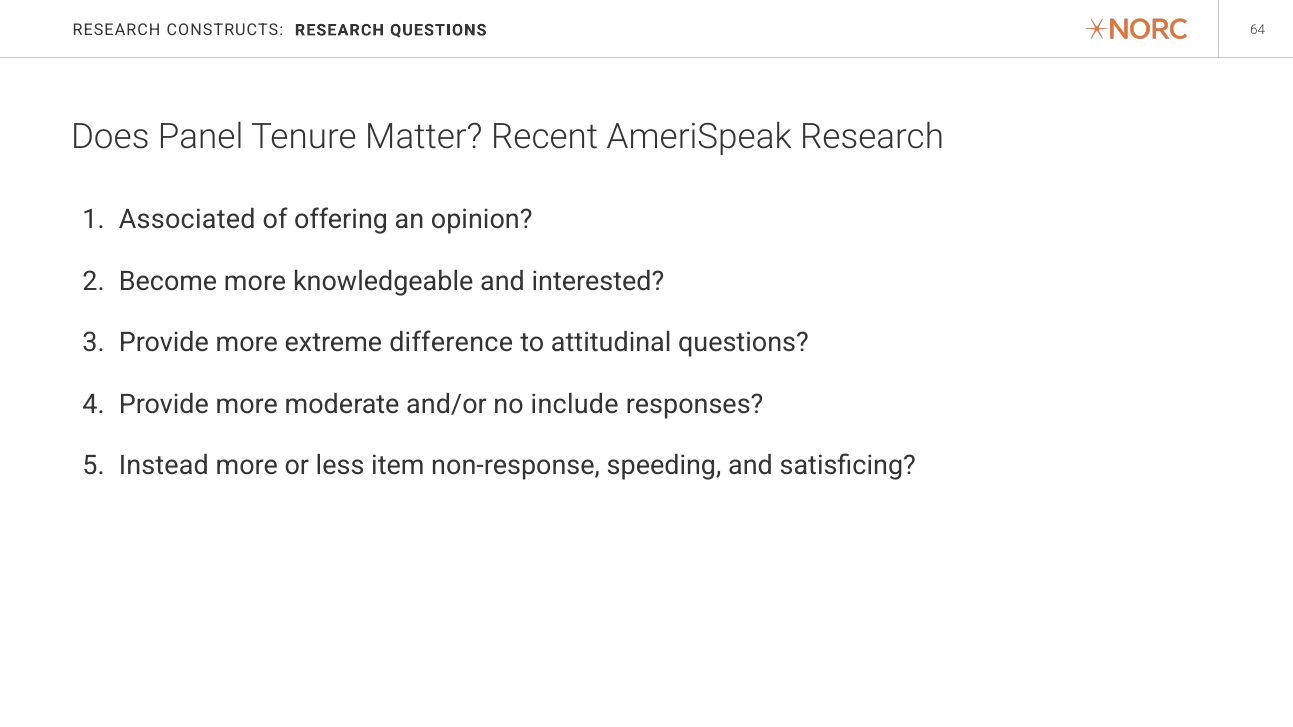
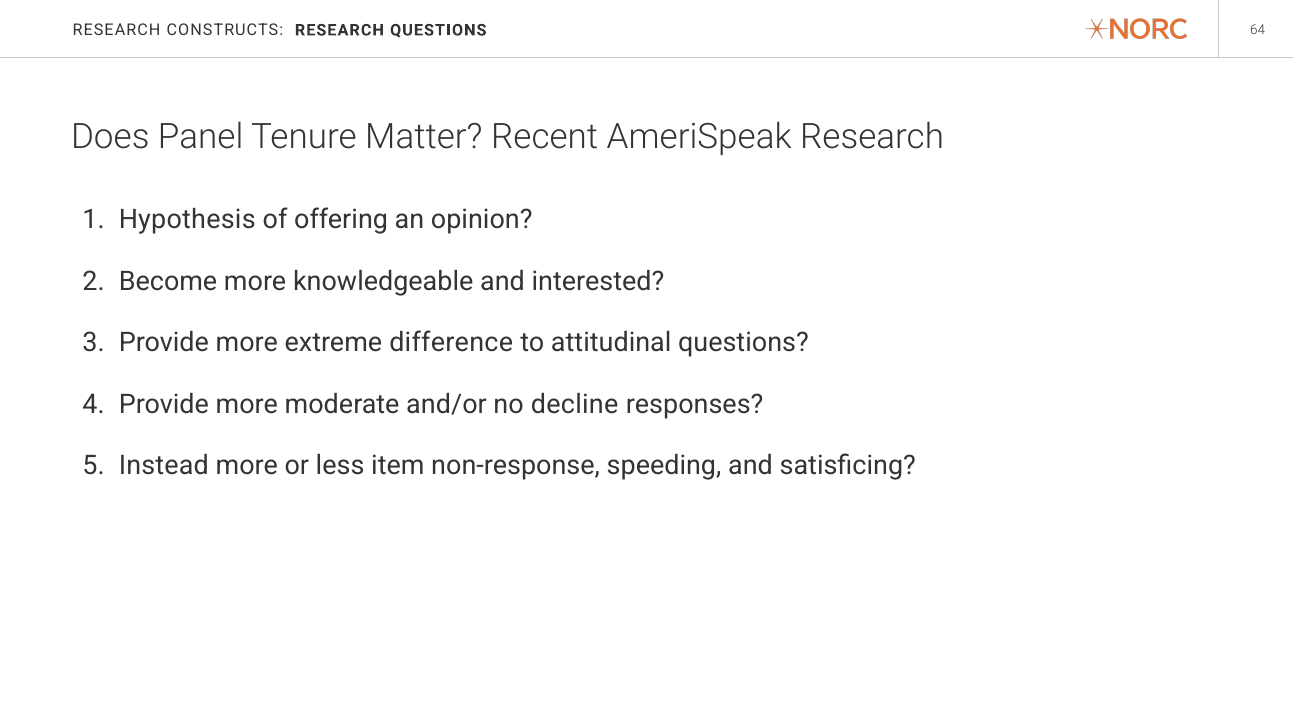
Associated: Associated -> Hypothesis
include: include -> decline
